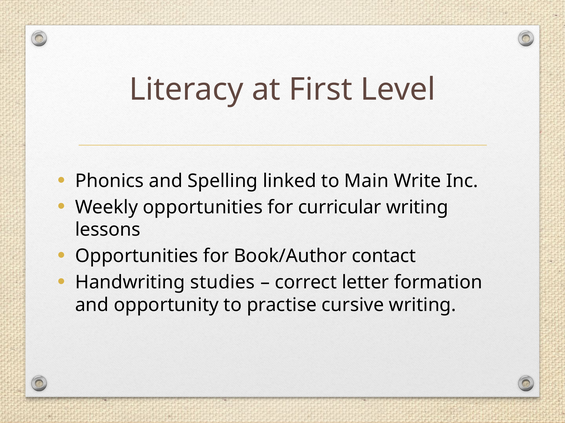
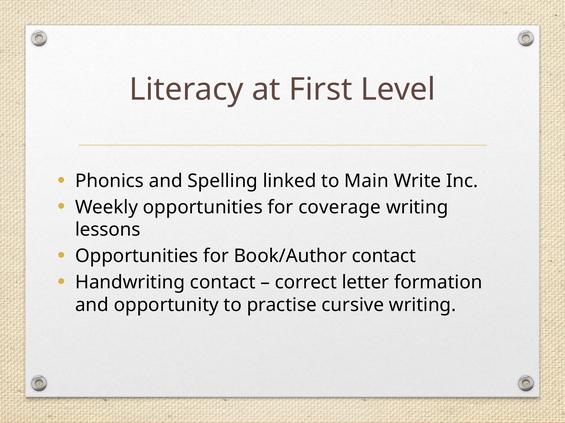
curricular: curricular -> coverage
Handwriting studies: studies -> contact
